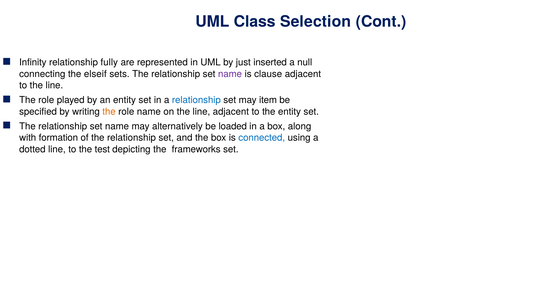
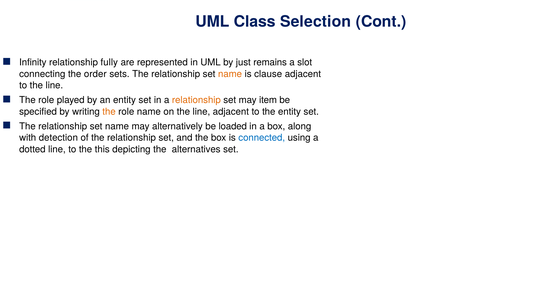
inserted: inserted -> remains
null: null -> slot
elseif: elseif -> order
name at (230, 74) colour: purple -> orange
relationship at (196, 100) colour: blue -> orange
formation: formation -> detection
test: test -> this
frameworks: frameworks -> alternatives
